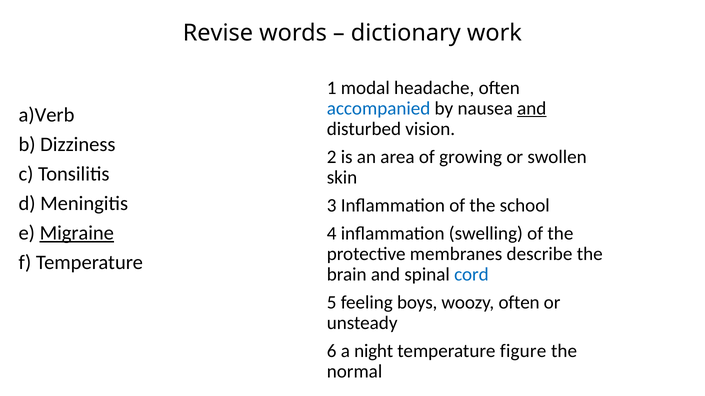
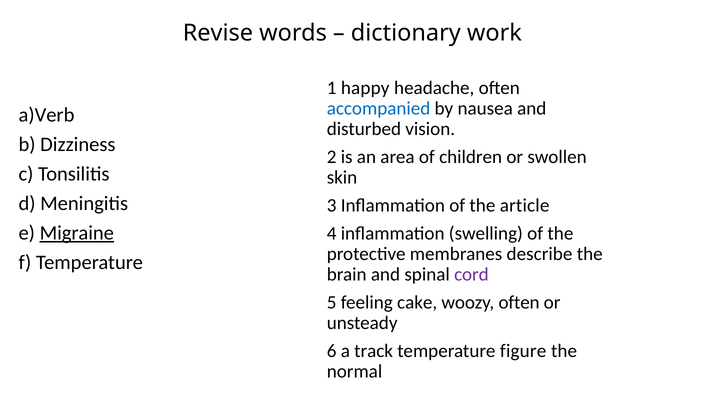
modal: modal -> happy
and at (532, 109) underline: present -> none
growing: growing -> children
school: school -> article
cord colour: blue -> purple
boys: boys -> cake
night: night -> track
